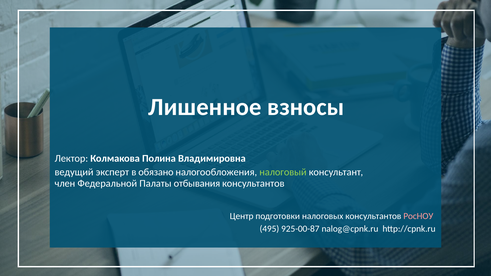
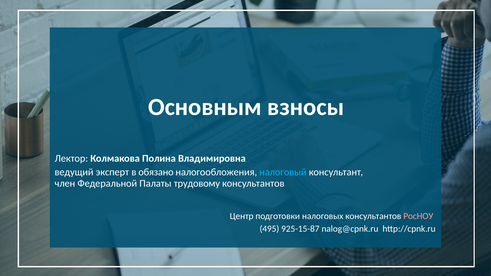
Лишенное: Лишенное -> Основным
налоговый colour: light green -> light blue
отбывания: отбывания -> трудовому
925-00-87: 925-00-87 -> 925-15-87
